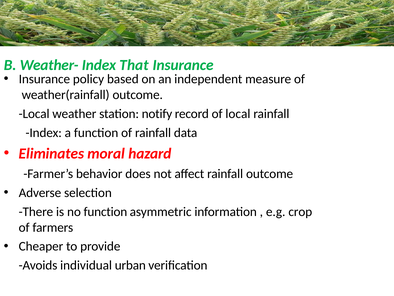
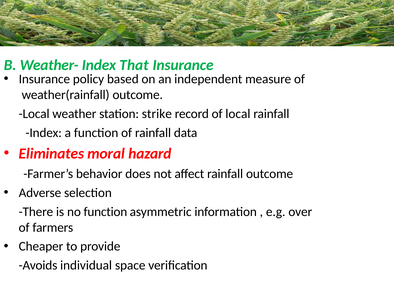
notify: notify -> strike
crop: crop -> over
urban: urban -> space
